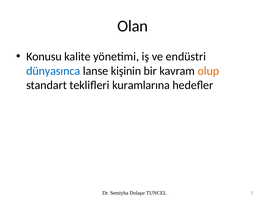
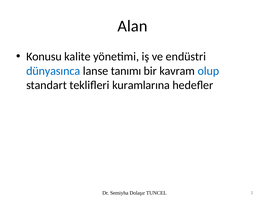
Olan: Olan -> Alan
kişinin: kişinin -> tanımı
olup colour: orange -> blue
